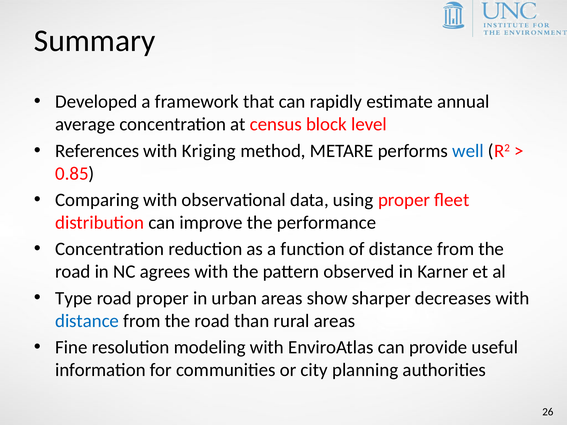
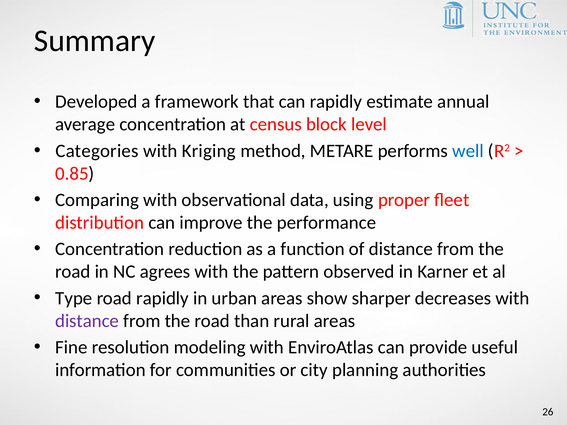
References: References -> Categories
road proper: proper -> rapidly
distance at (87, 321) colour: blue -> purple
